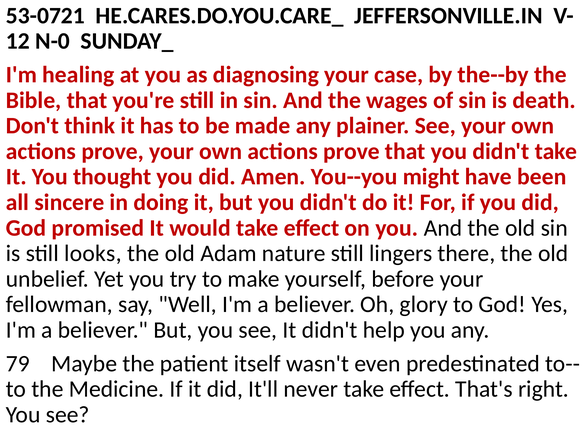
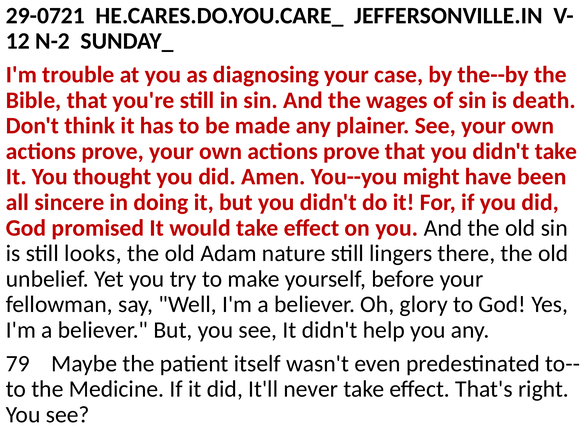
53-0721: 53-0721 -> 29-0721
N-0: N-0 -> N-2
healing: healing -> trouble
